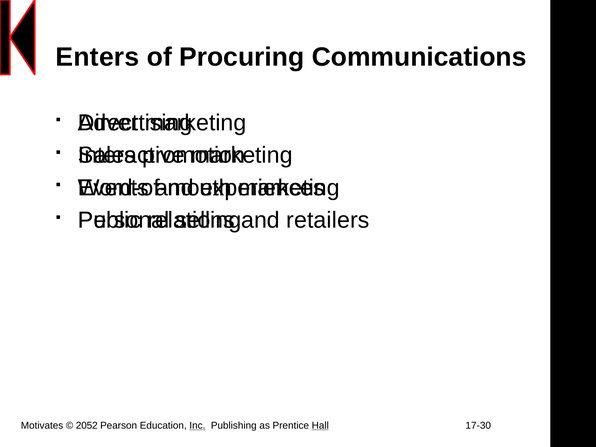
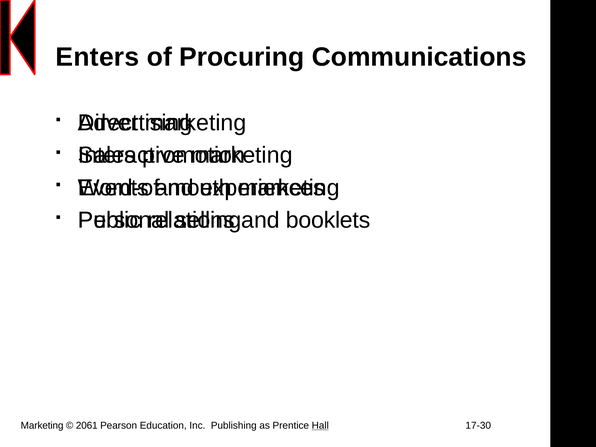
retailers: retailers -> booklets
Motivates at (42, 426): Motivates -> Marketing
2052: 2052 -> 2061
Inc underline: present -> none
